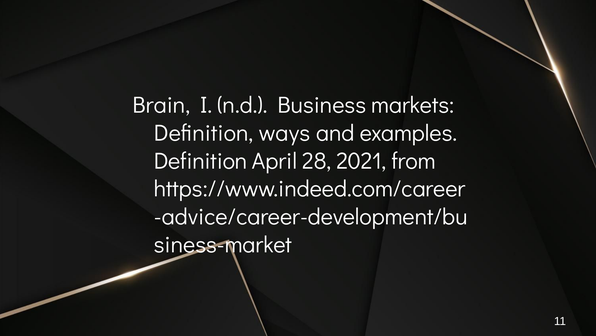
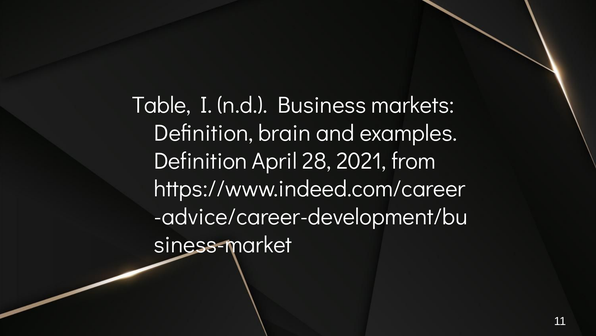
Brain: Brain -> Table
ways: ways -> brain
